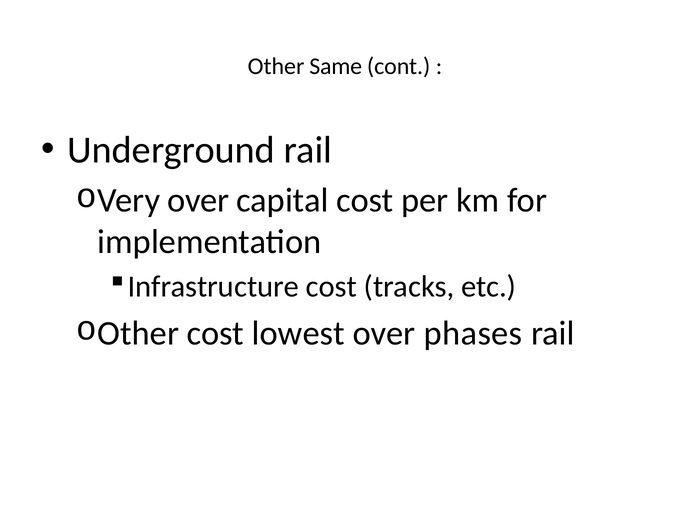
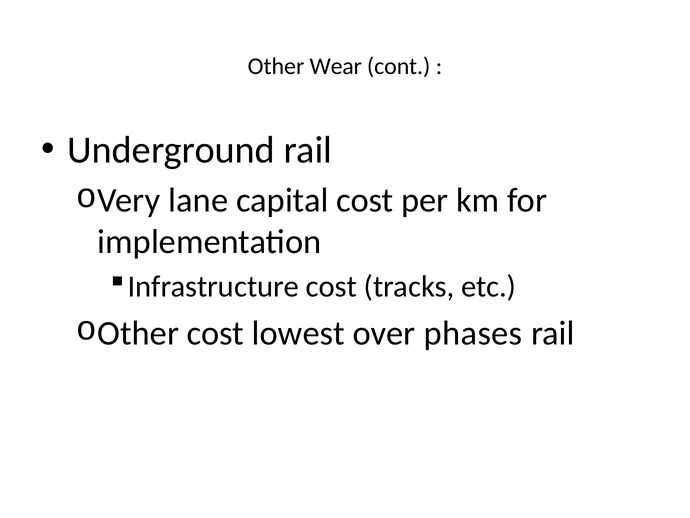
Same: Same -> Wear
Very over: over -> lane
